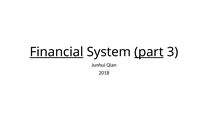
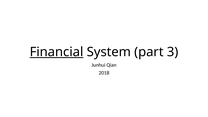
part underline: present -> none
